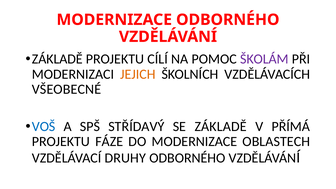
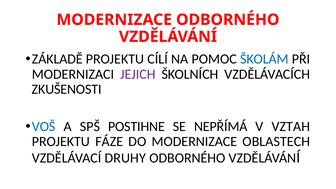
ŠKOLÁM colour: purple -> blue
JEJICH colour: orange -> purple
VŠEOBECNÉ: VŠEOBECNÉ -> ZKUŠENOSTI
STŘÍDAVÝ: STŘÍDAVÝ -> POSTIHNE
SE ZÁKLADĚ: ZÁKLADĚ -> NEPŘÍMÁ
PŘÍMÁ: PŘÍMÁ -> VZTAH
